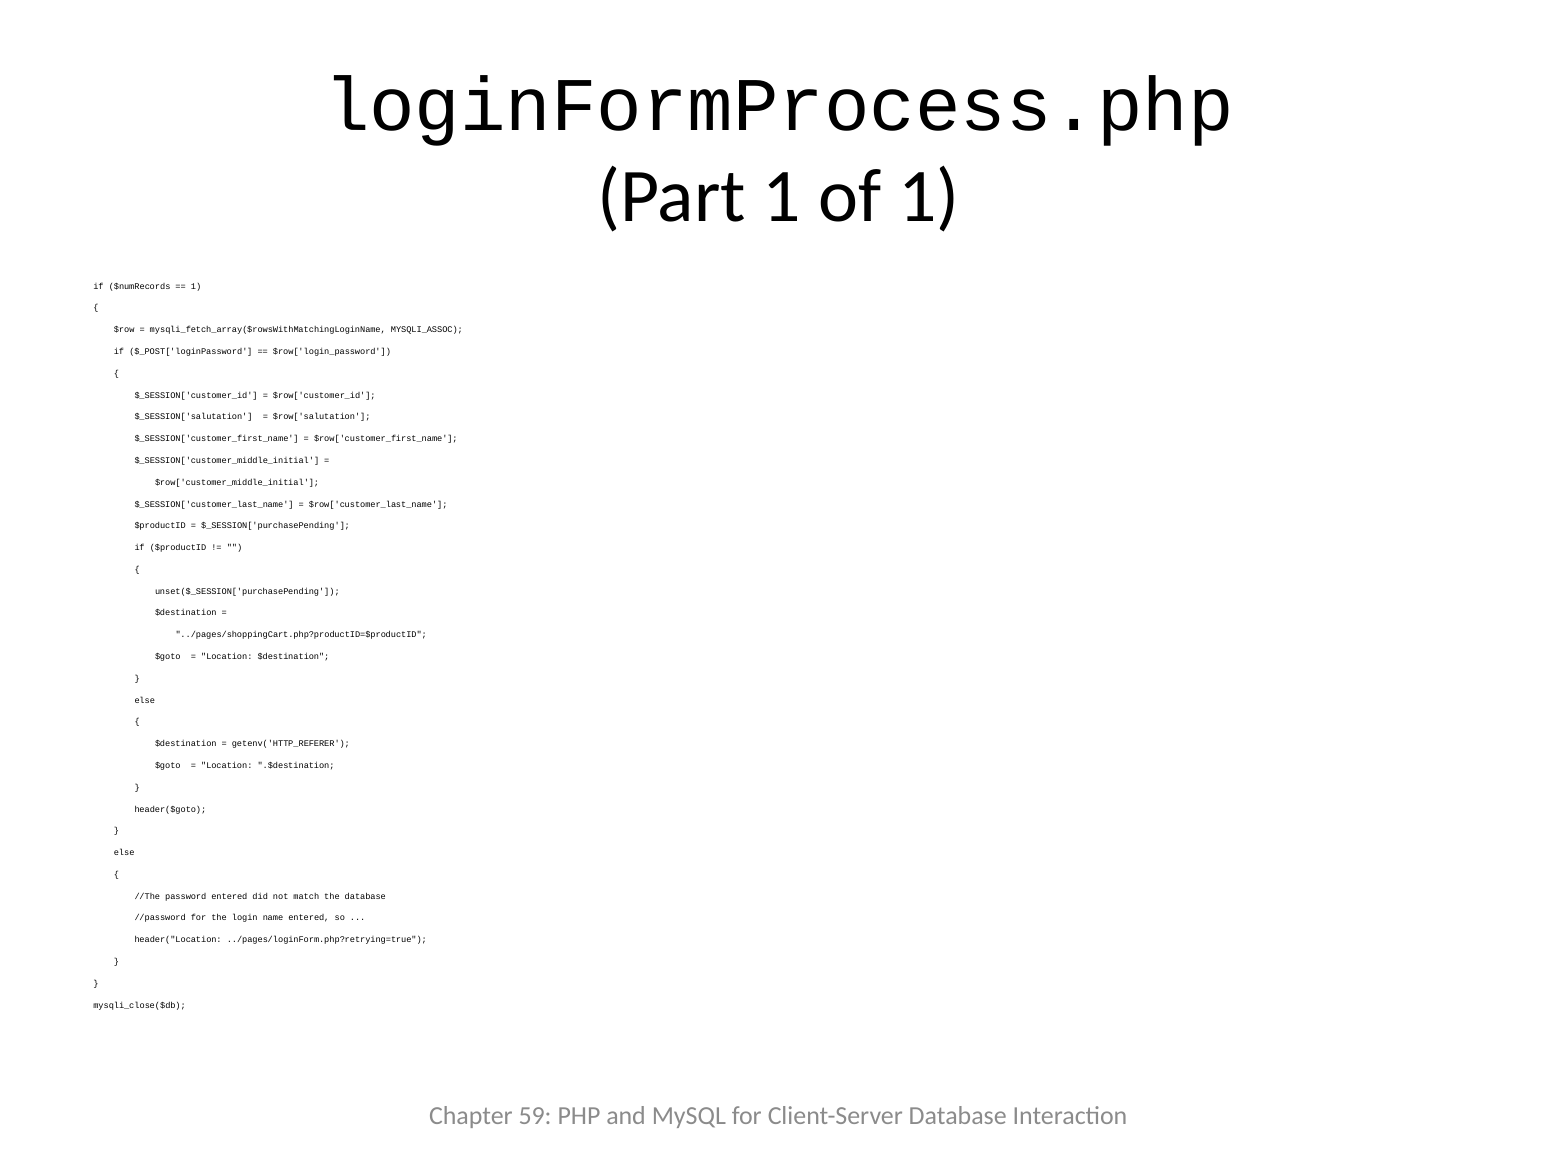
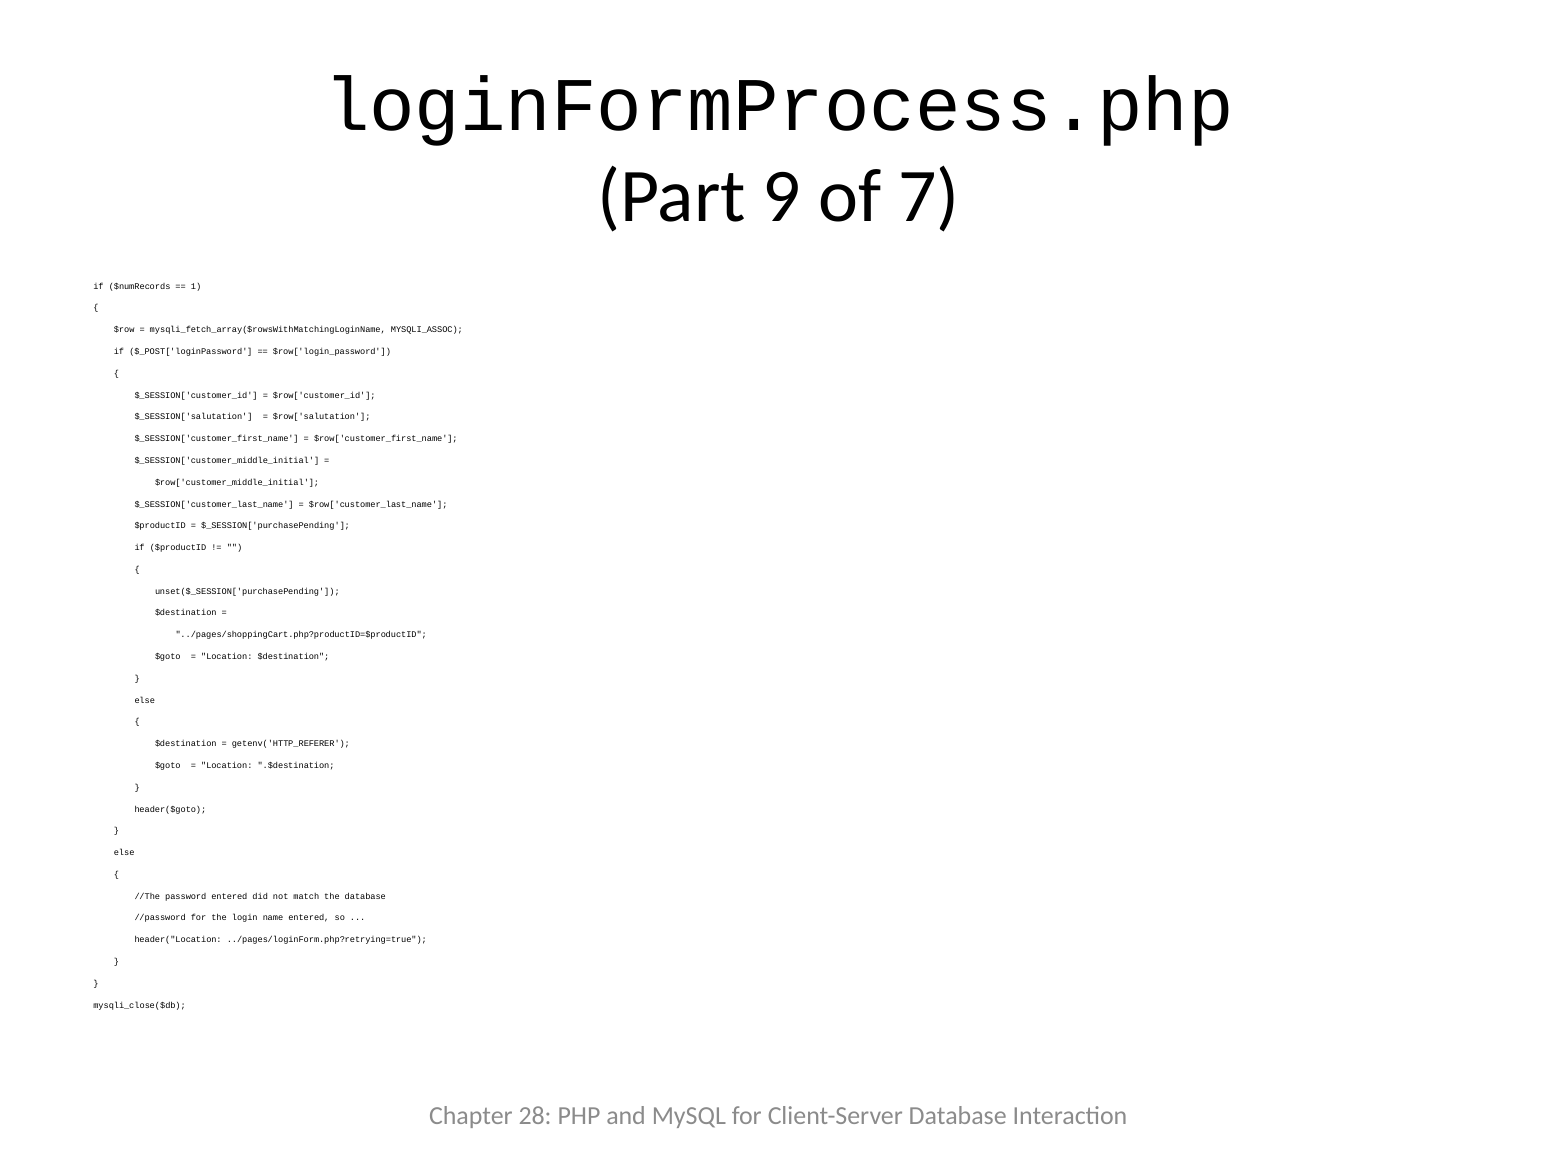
Part 1: 1 -> 9
of 1: 1 -> 7
59: 59 -> 28
